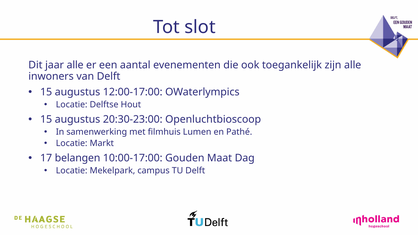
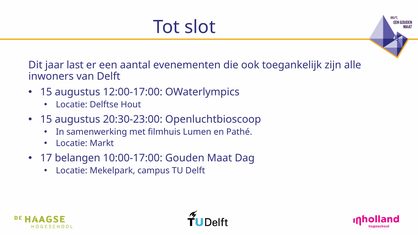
jaar alle: alle -> last
